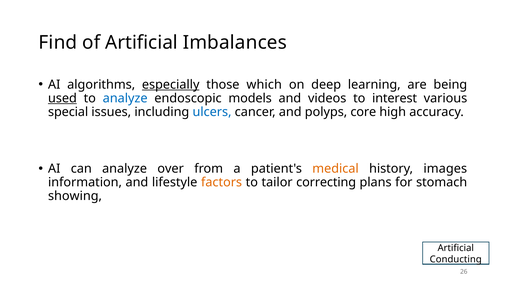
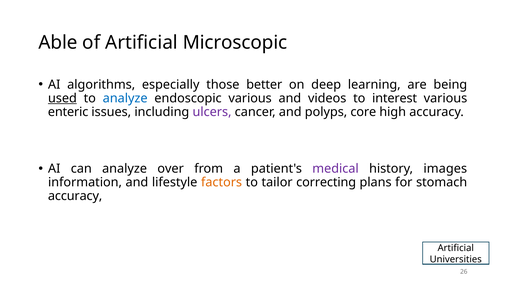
Find: Find -> Able
Imbalances: Imbalances -> Microscopic
especially underline: present -> none
which: which -> better
endoscopic models: models -> various
special: special -> enteric
ulcers colour: blue -> purple
medical colour: orange -> purple
showing at (75, 196): showing -> accuracy
Conducting: Conducting -> Universities
